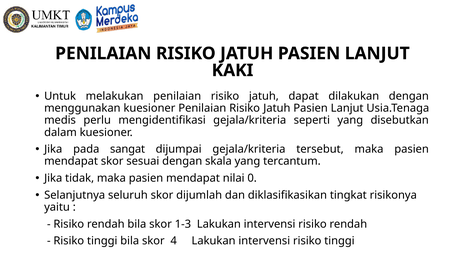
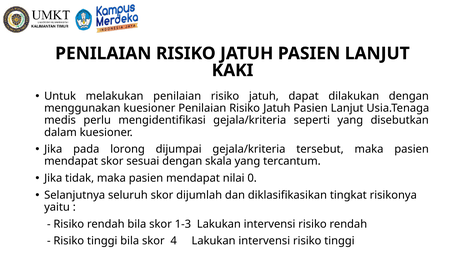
sangat: sangat -> lorong
